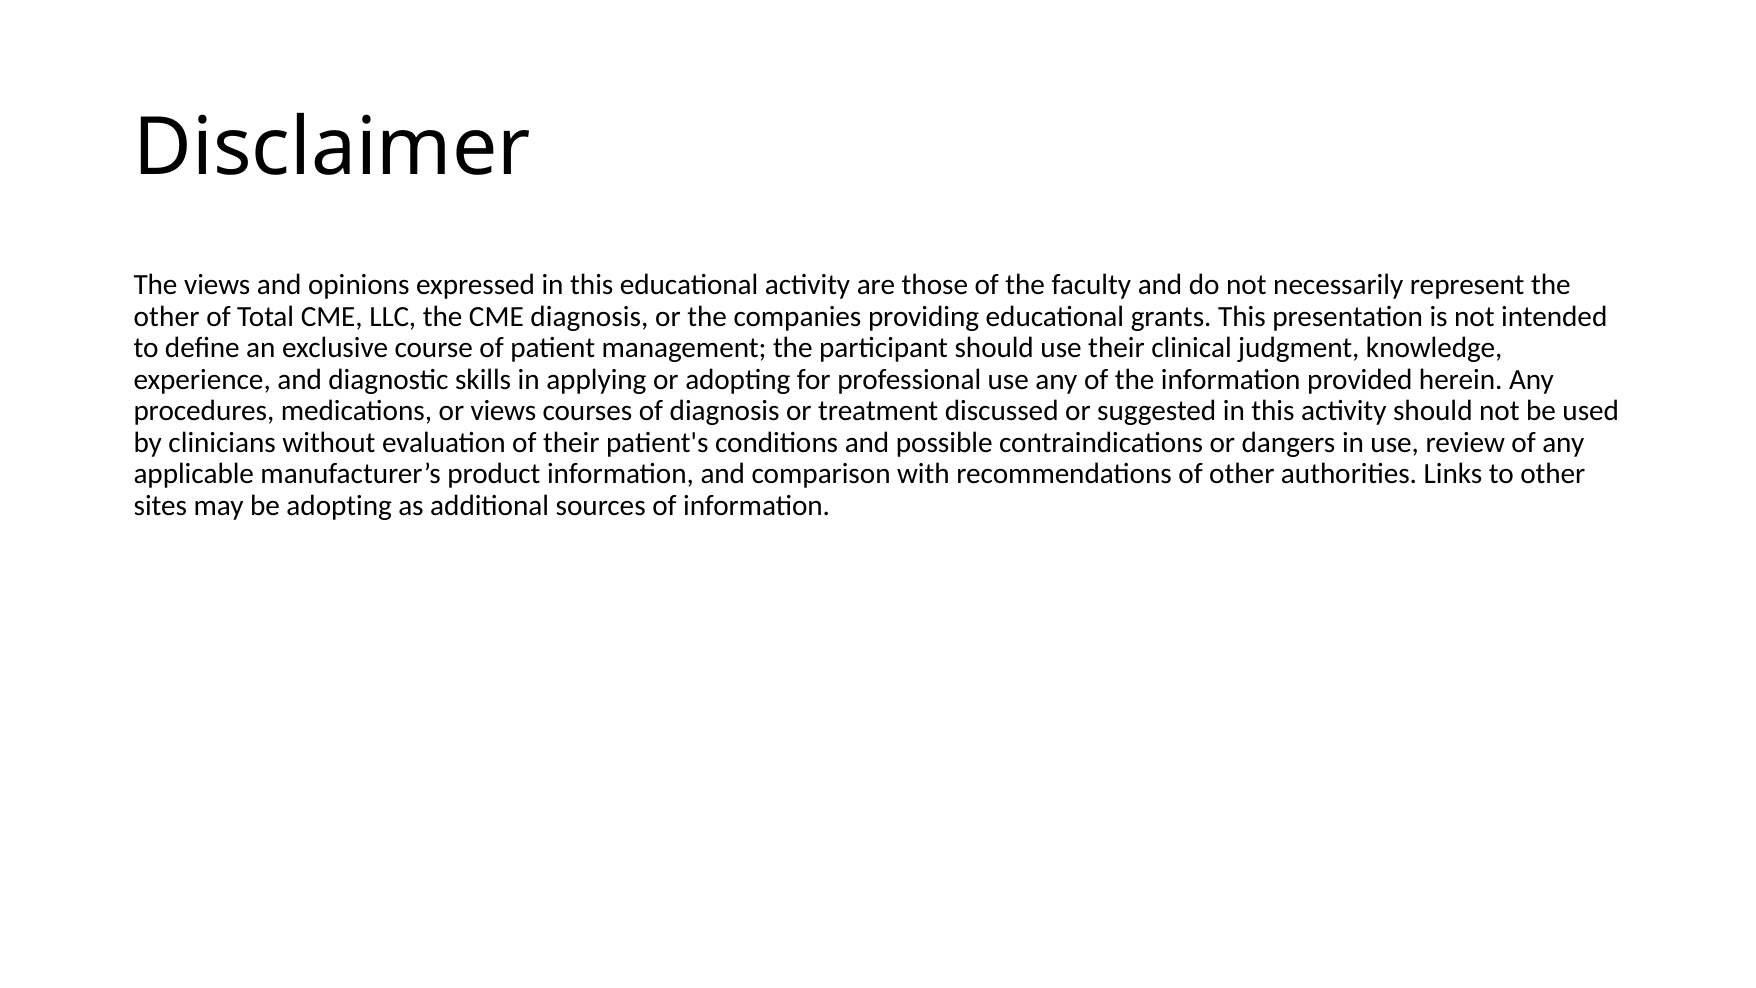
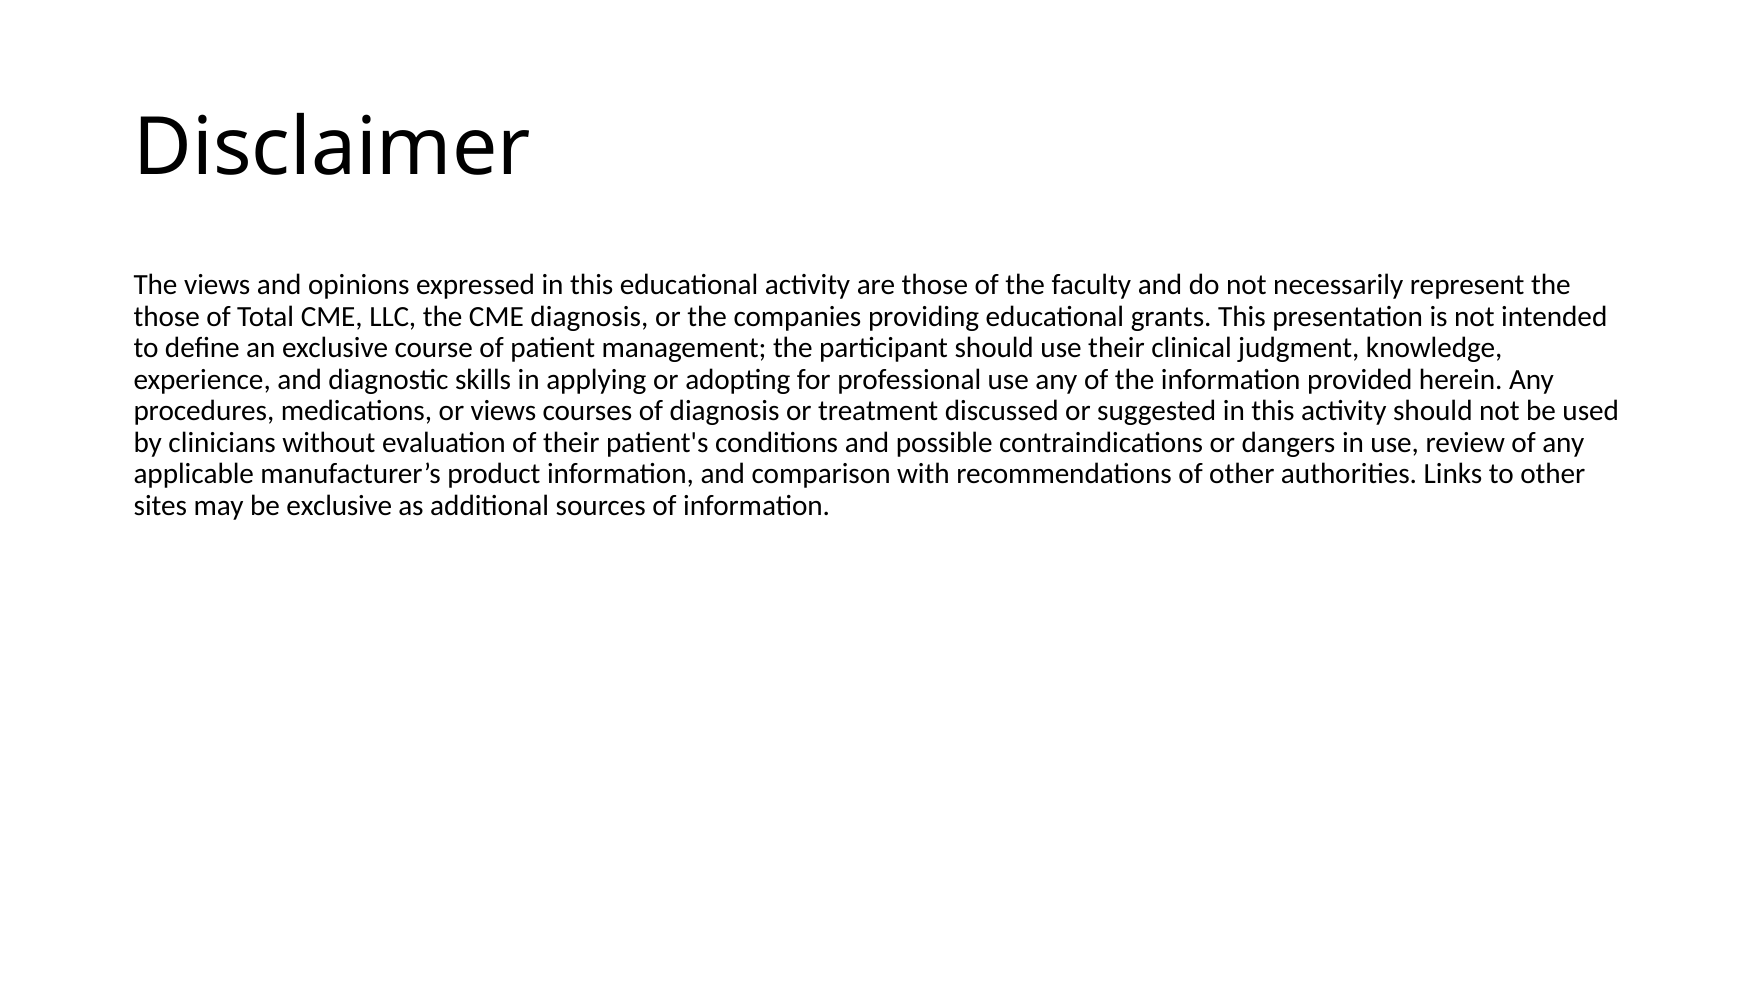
other at (167, 317): other -> those
be adopting: adopting -> exclusive
